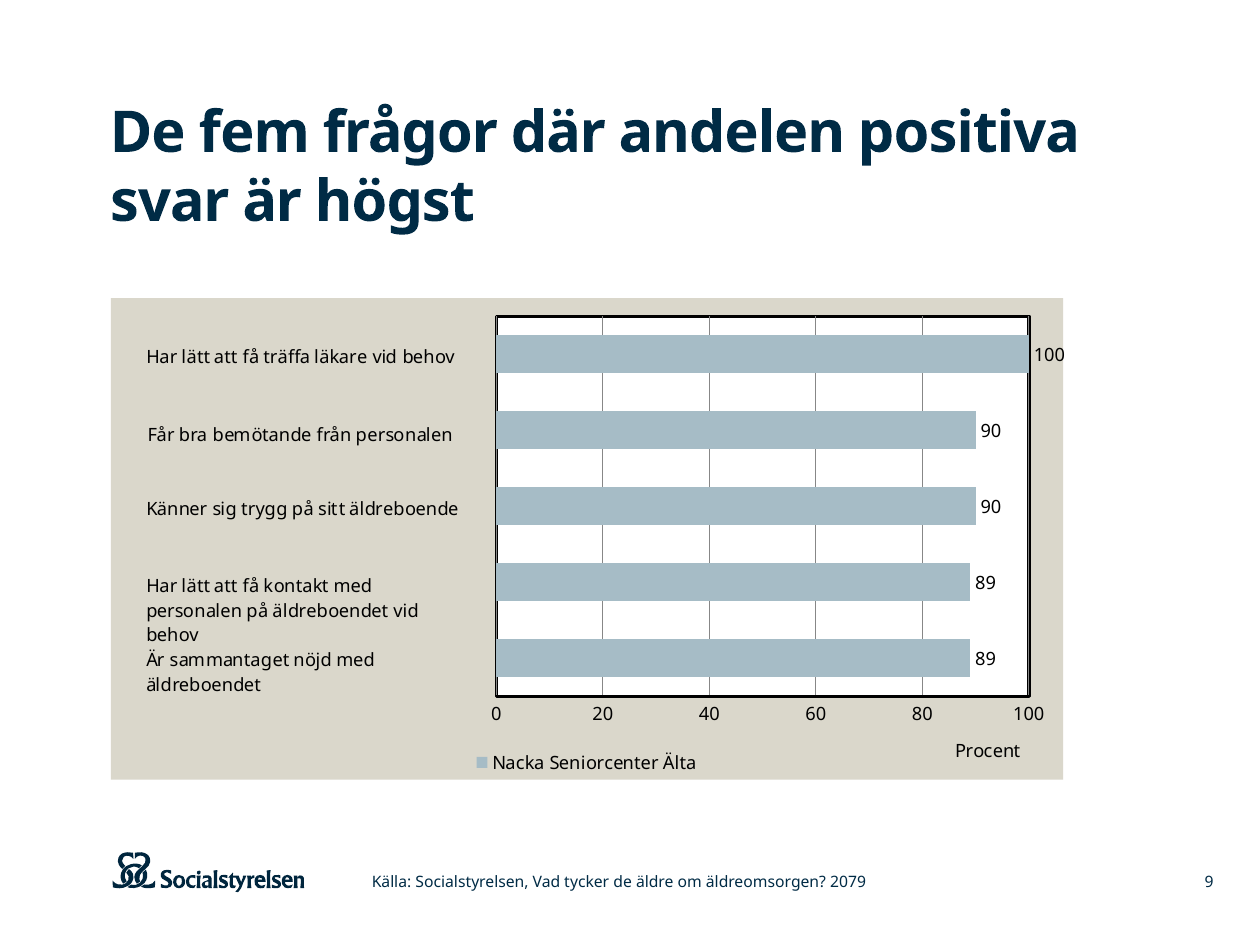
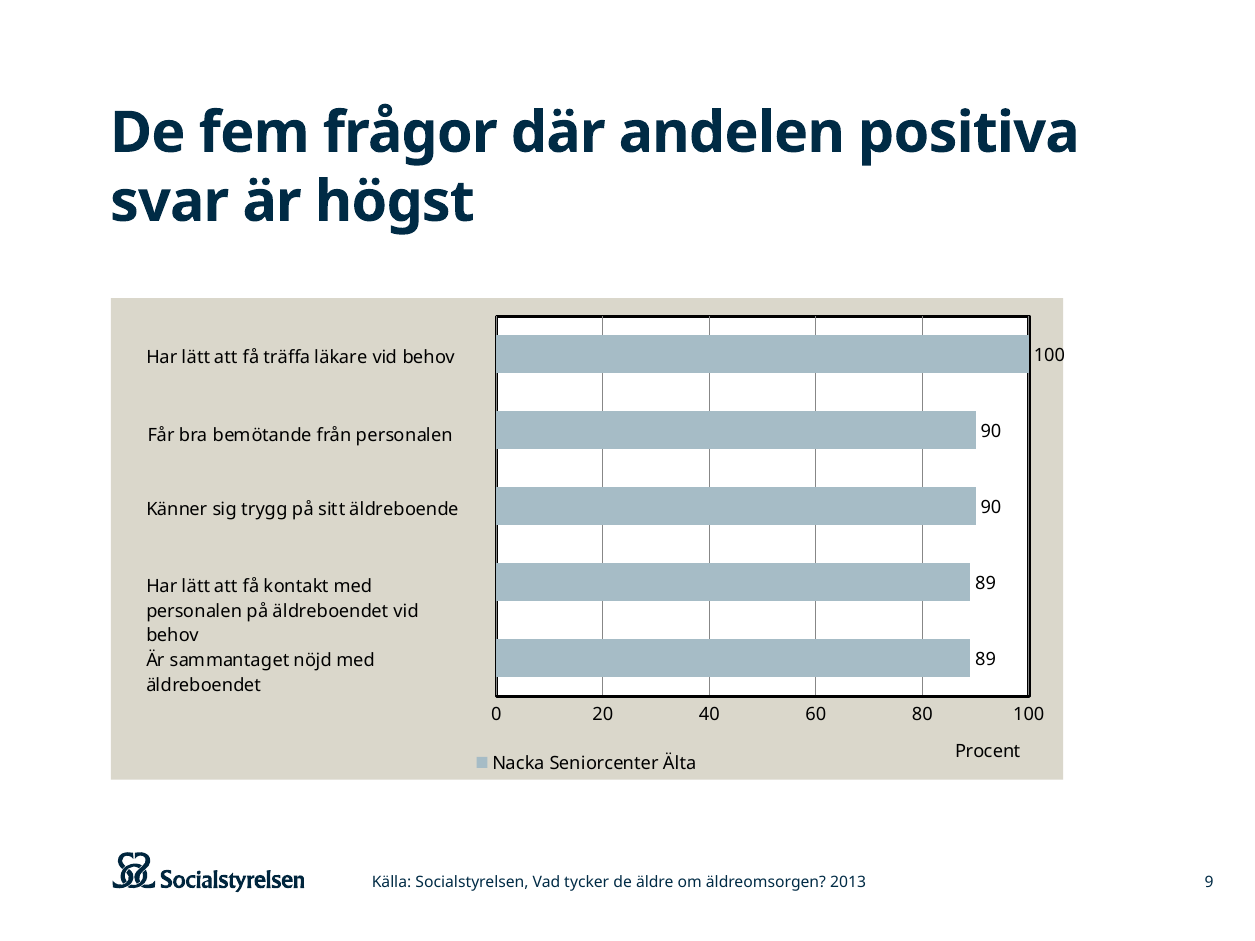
2079: 2079 -> 2013
